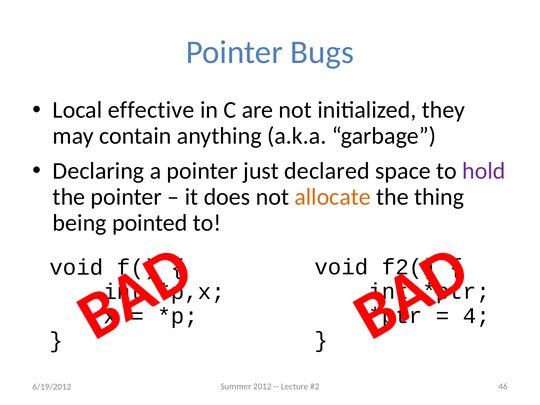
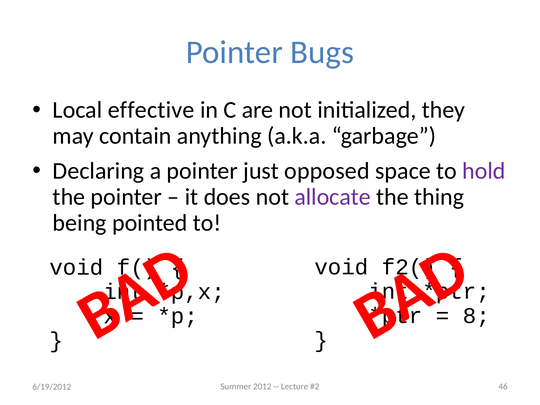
declared: declared -> opposed
allocate colour: orange -> purple
4: 4 -> 8
